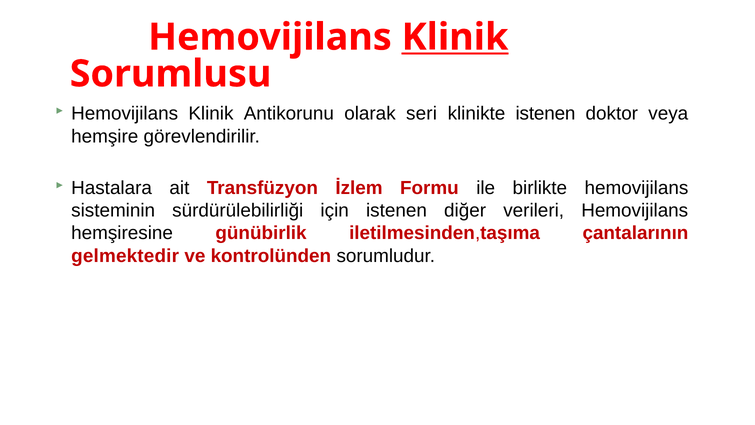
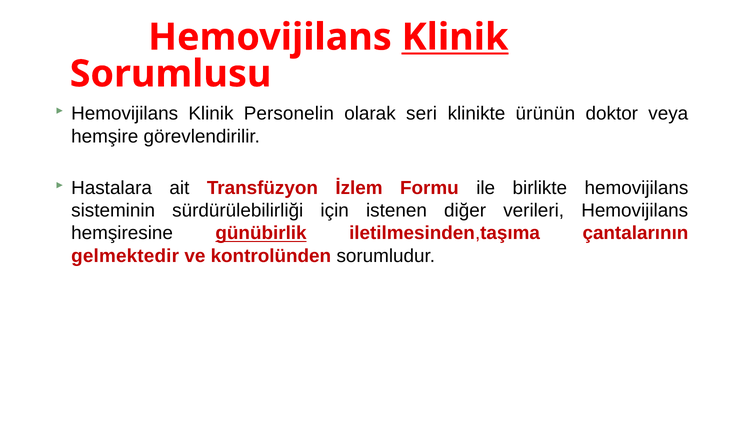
Antikorunu: Antikorunu -> Personelin
klinikte istenen: istenen -> ürünün
günübirlik underline: none -> present
